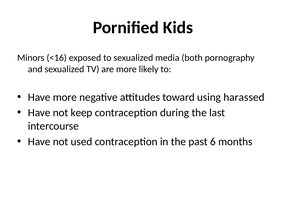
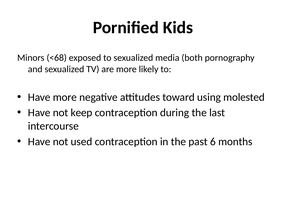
<16: <16 -> <68
harassed: harassed -> molested
